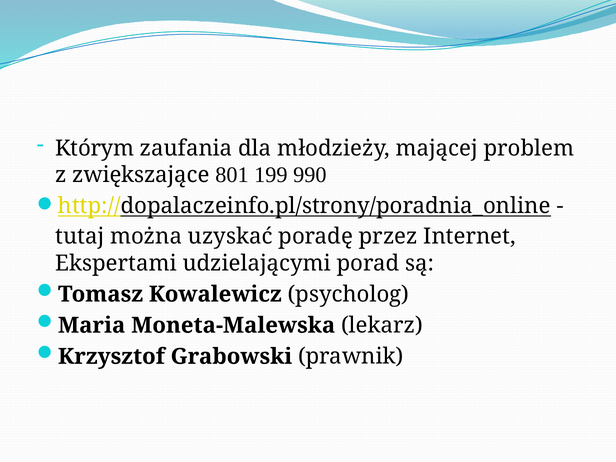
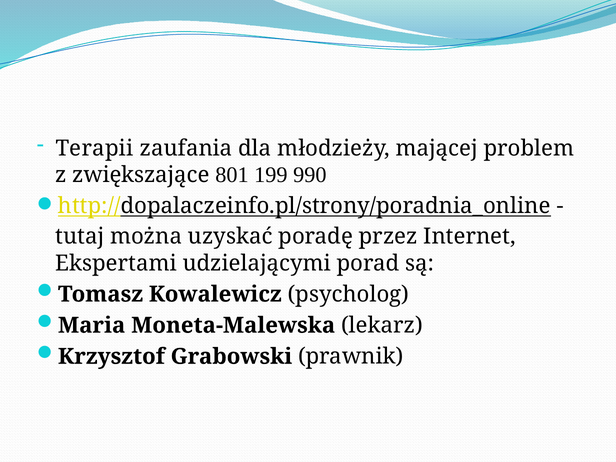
Którym: Którym -> Terapii
